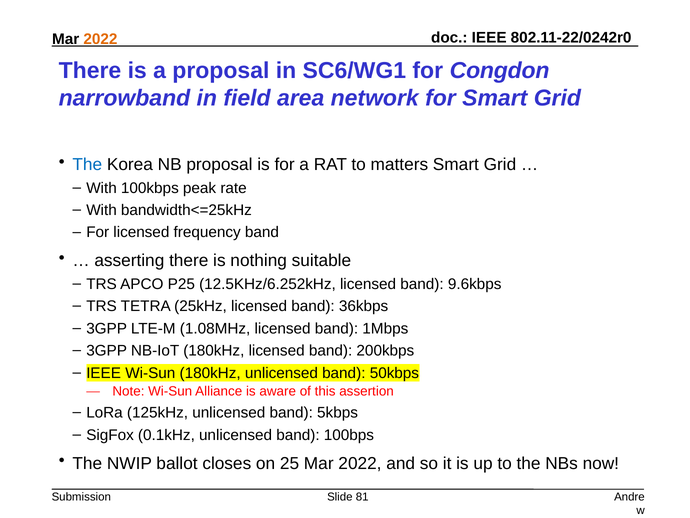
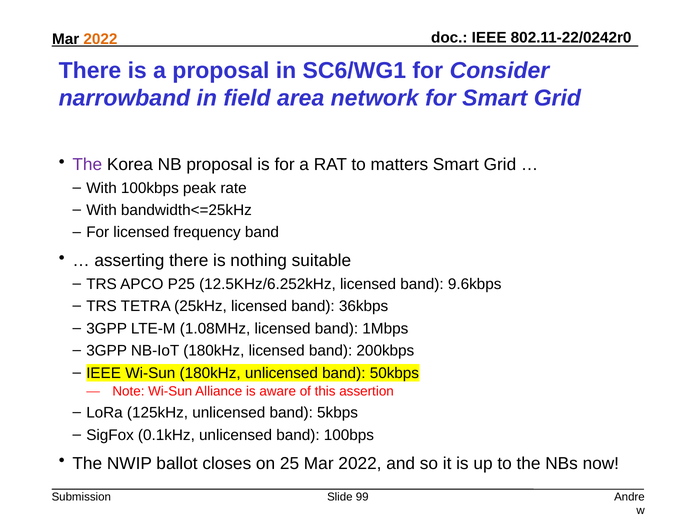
Congdon: Congdon -> Consider
The at (87, 165) colour: blue -> purple
81: 81 -> 99
